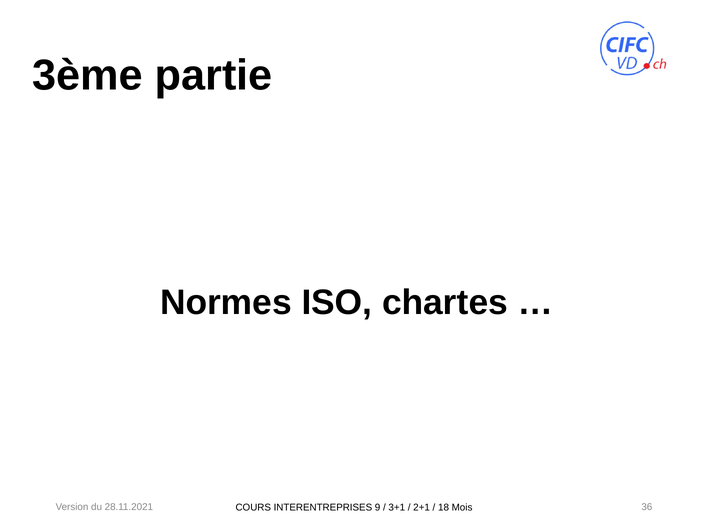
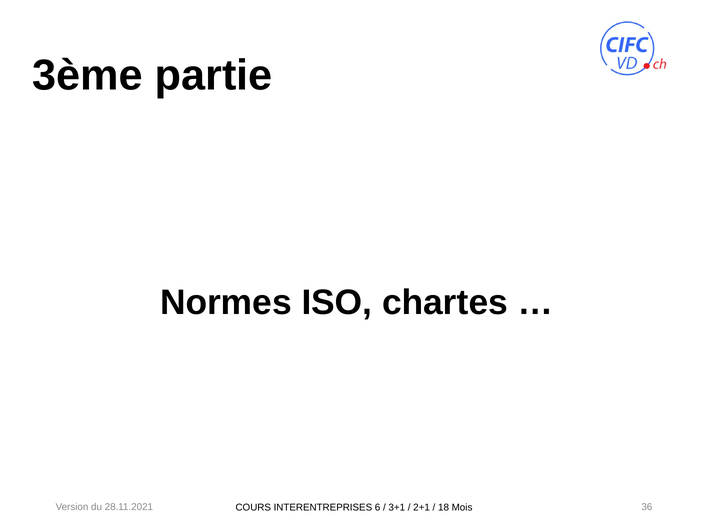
9: 9 -> 6
